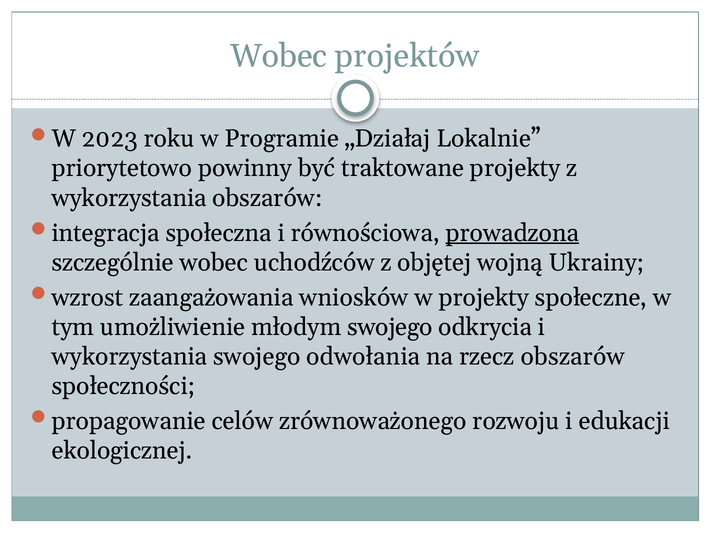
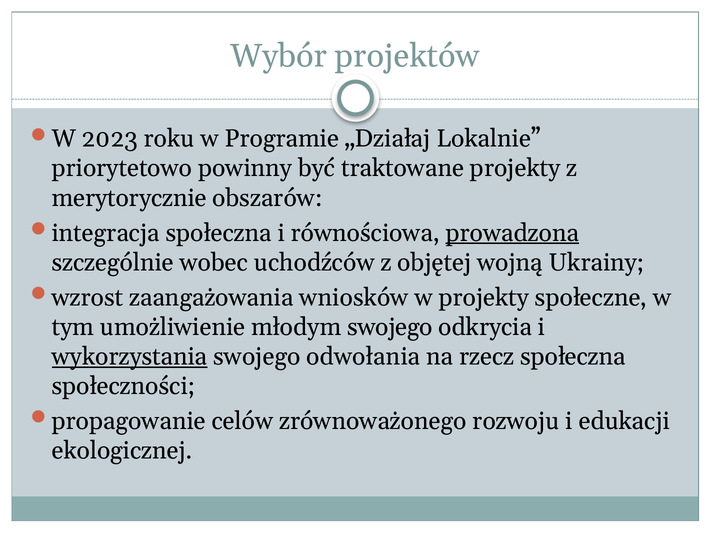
Wobec at (279, 56): Wobec -> Wybór
wykorzystania at (129, 198): wykorzystania -> merytorycznie
wykorzystania at (130, 357) underline: none -> present
rzecz obszarów: obszarów -> społeczna
